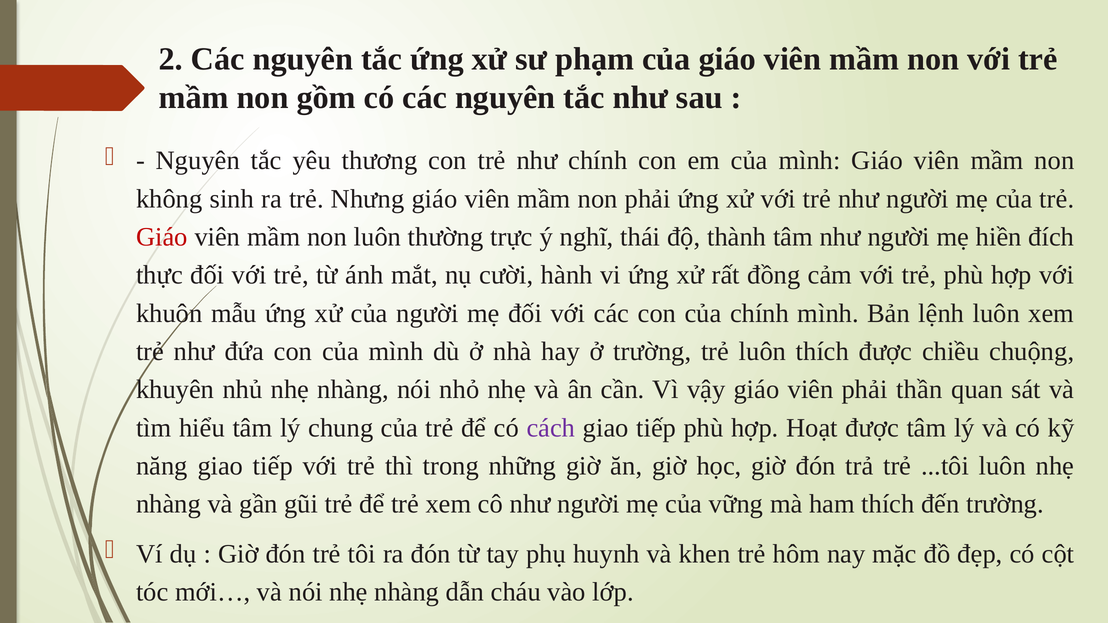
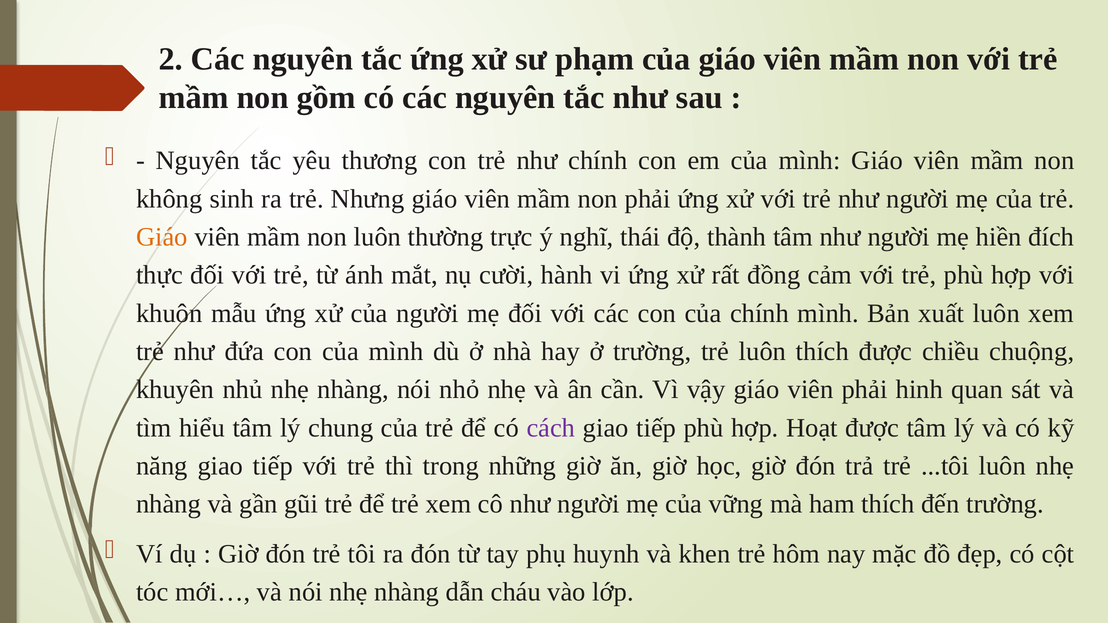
Giáo at (162, 237) colour: red -> orange
lệnh: lệnh -> xuất
thần: thần -> hinh
